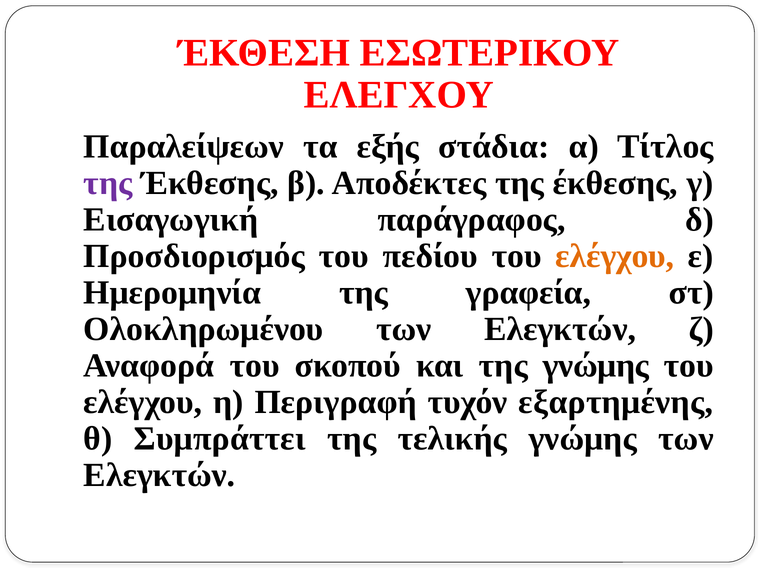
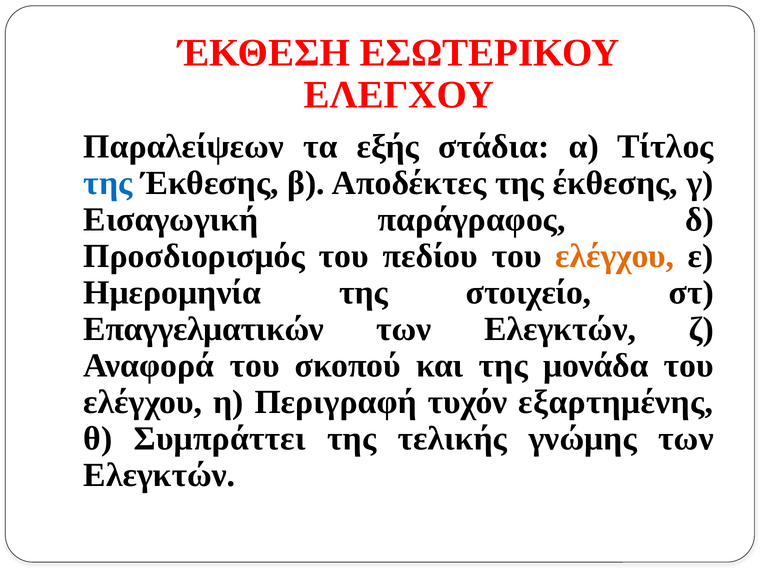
της at (108, 183) colour: purple -> blue
γραφεία: γραφεία -> στοιχείο
Ολοκληρωμένου: Ολοκληρωμένου -> Επαγγελματικών
της γνώμης: γνώμης -> μονάδα
